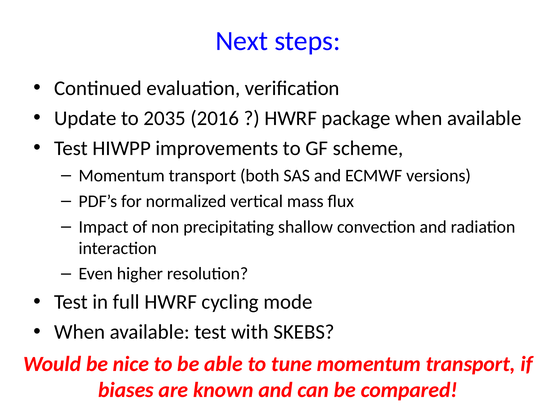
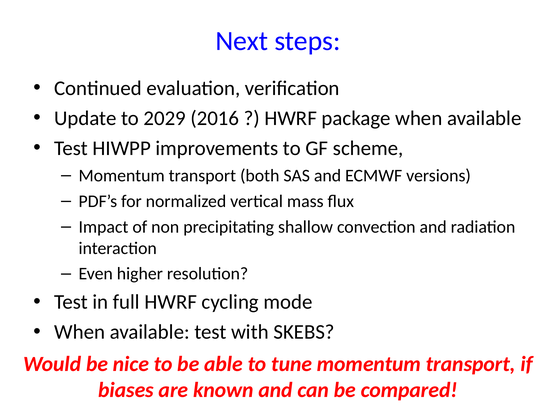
2035: 2035 -> 2029
